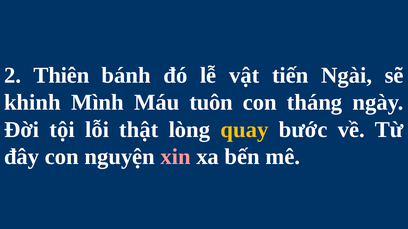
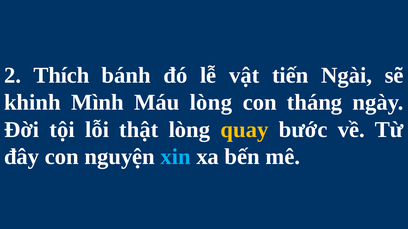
Thiên: Thiên -> Thích
Máu tuôn: tuôn -> lòng
xin colour: pink -> light blue
